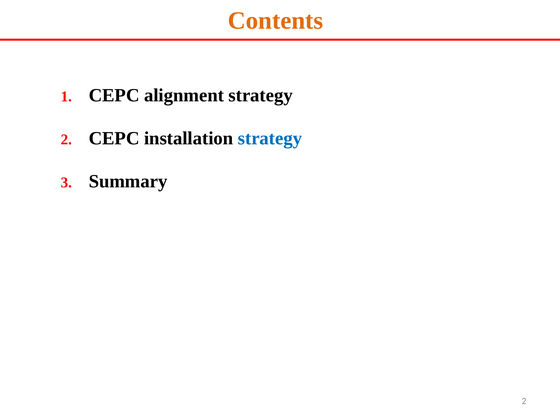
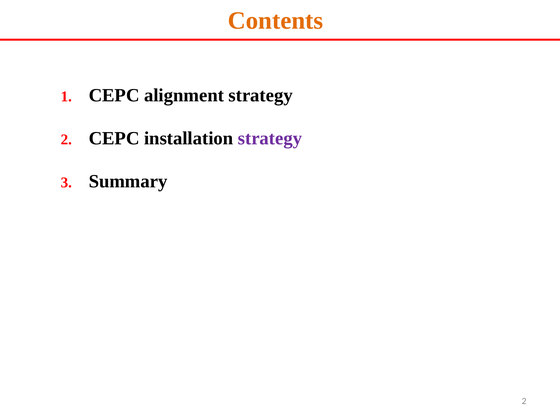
strategy at (270, 138) colour: blue -> purple
